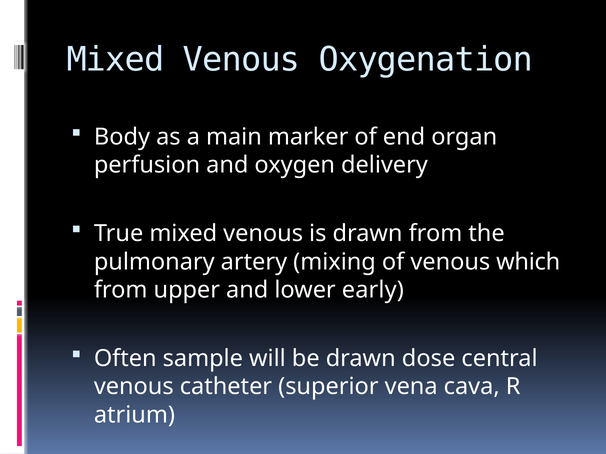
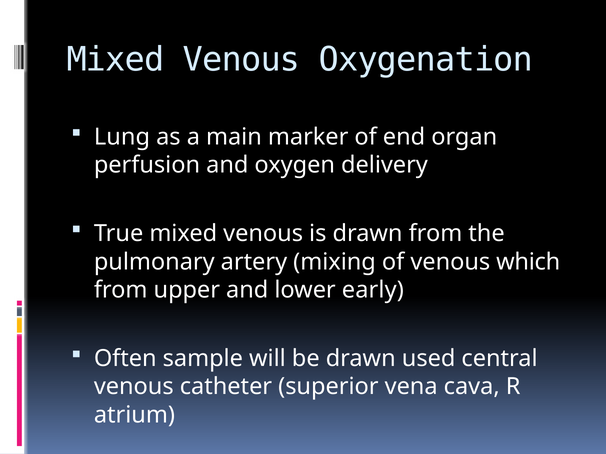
Body: Body -> Lung
dose: dose -> used
